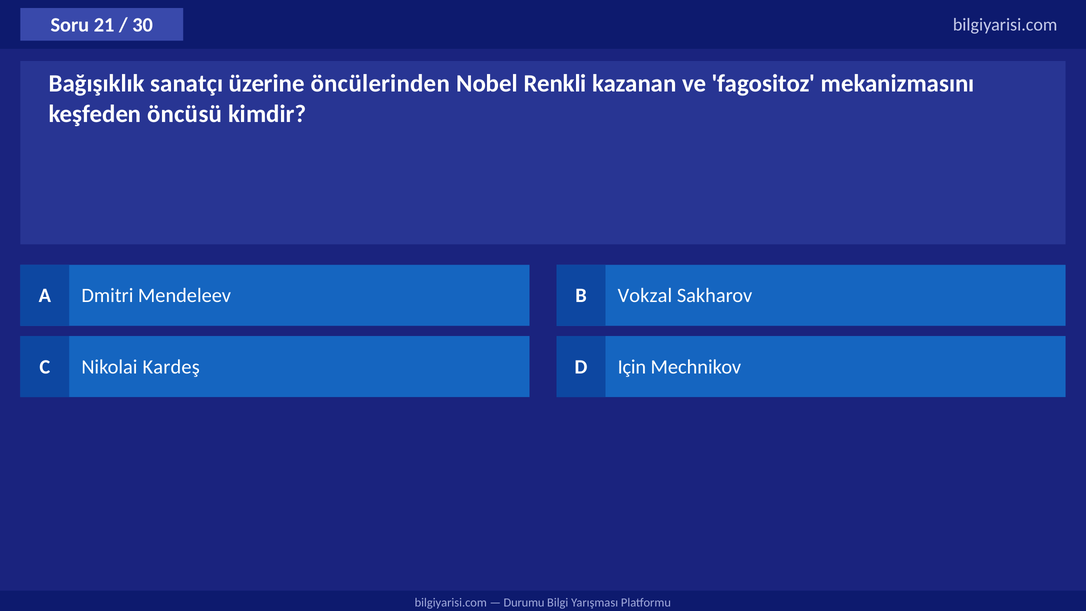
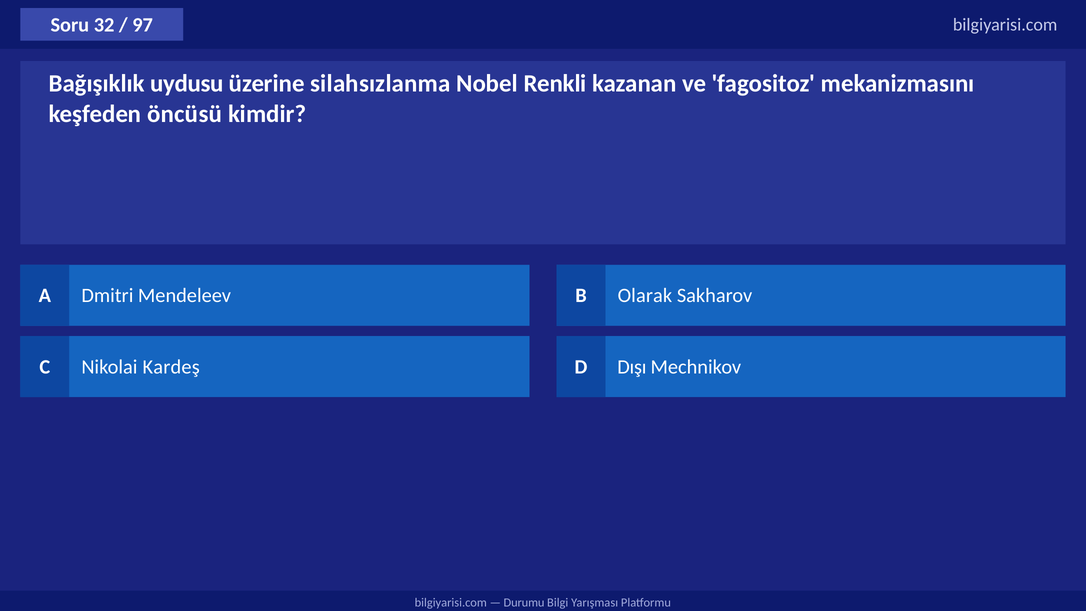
21: 21 -> 32
30: 30 -> 97
sanatçı: sanatçı -> uydusu
öncülerinden: öncülerinden -> silahsızlanma
Vokzal: Vokzal -> Olarak
Için: Için -> Dışı
